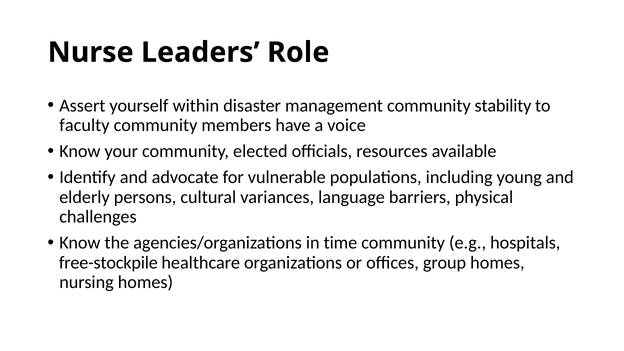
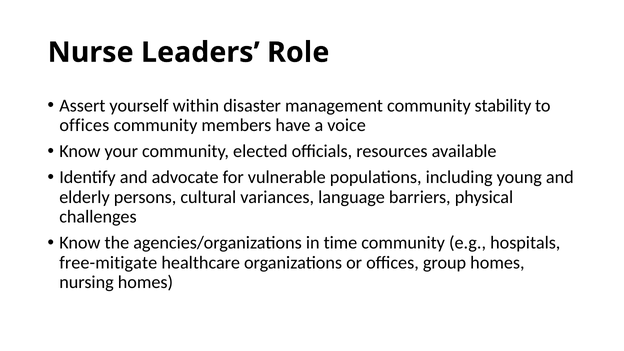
faculty at (84, 125): faculty -> offices
free-stockpile: free-stockpile -> free-mitigate
